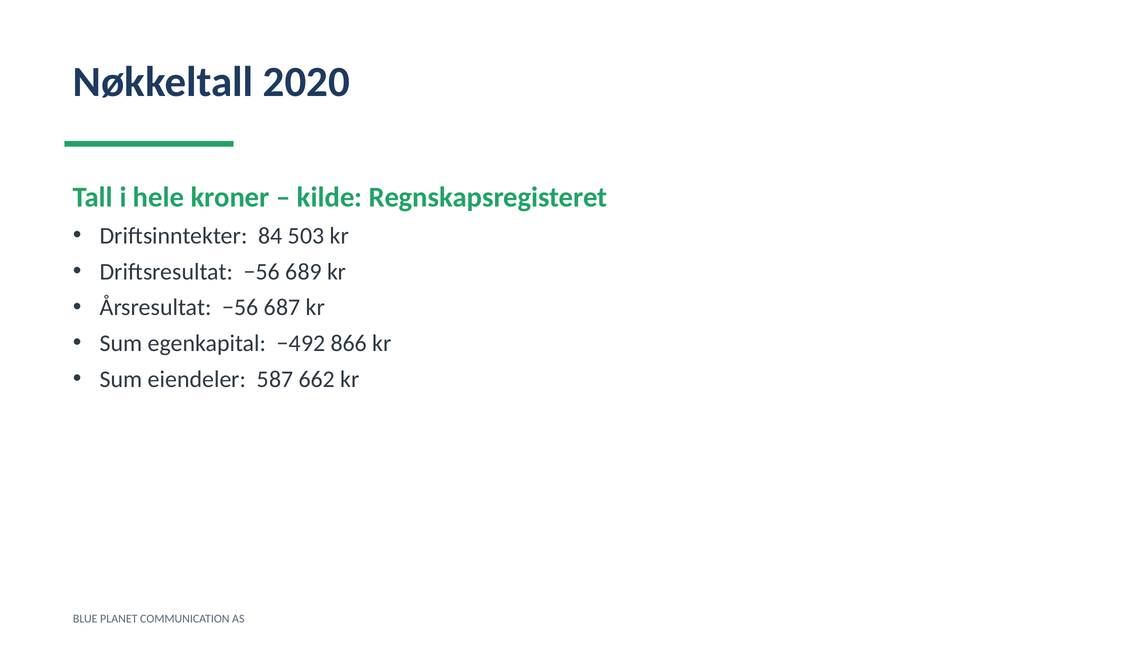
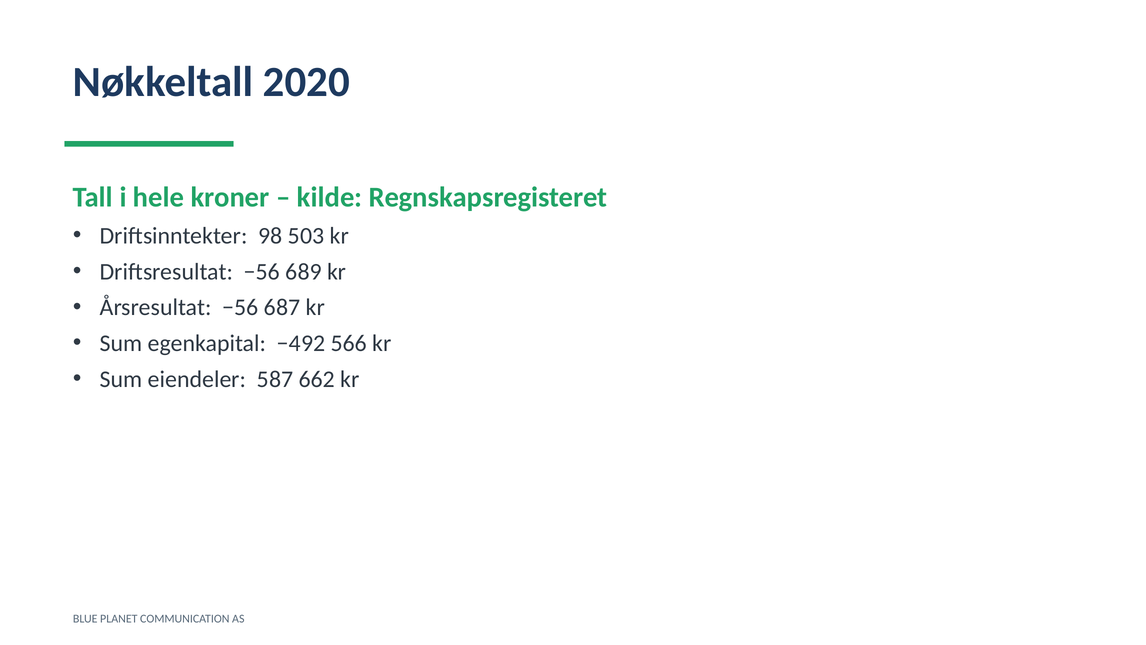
84: 84 -> 98
866: 866 -> 566
